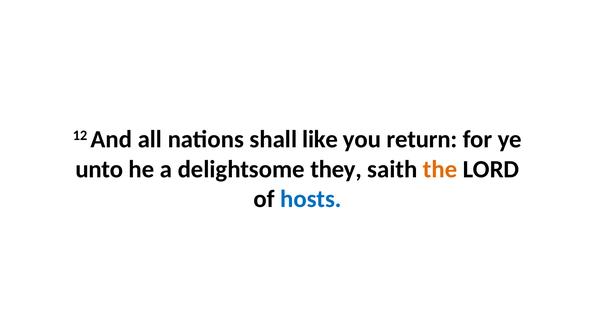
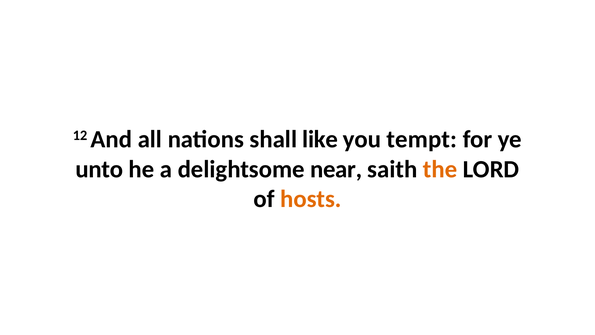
return: return -> tempt
they: they -> near
hosts colour: blue -> orange
